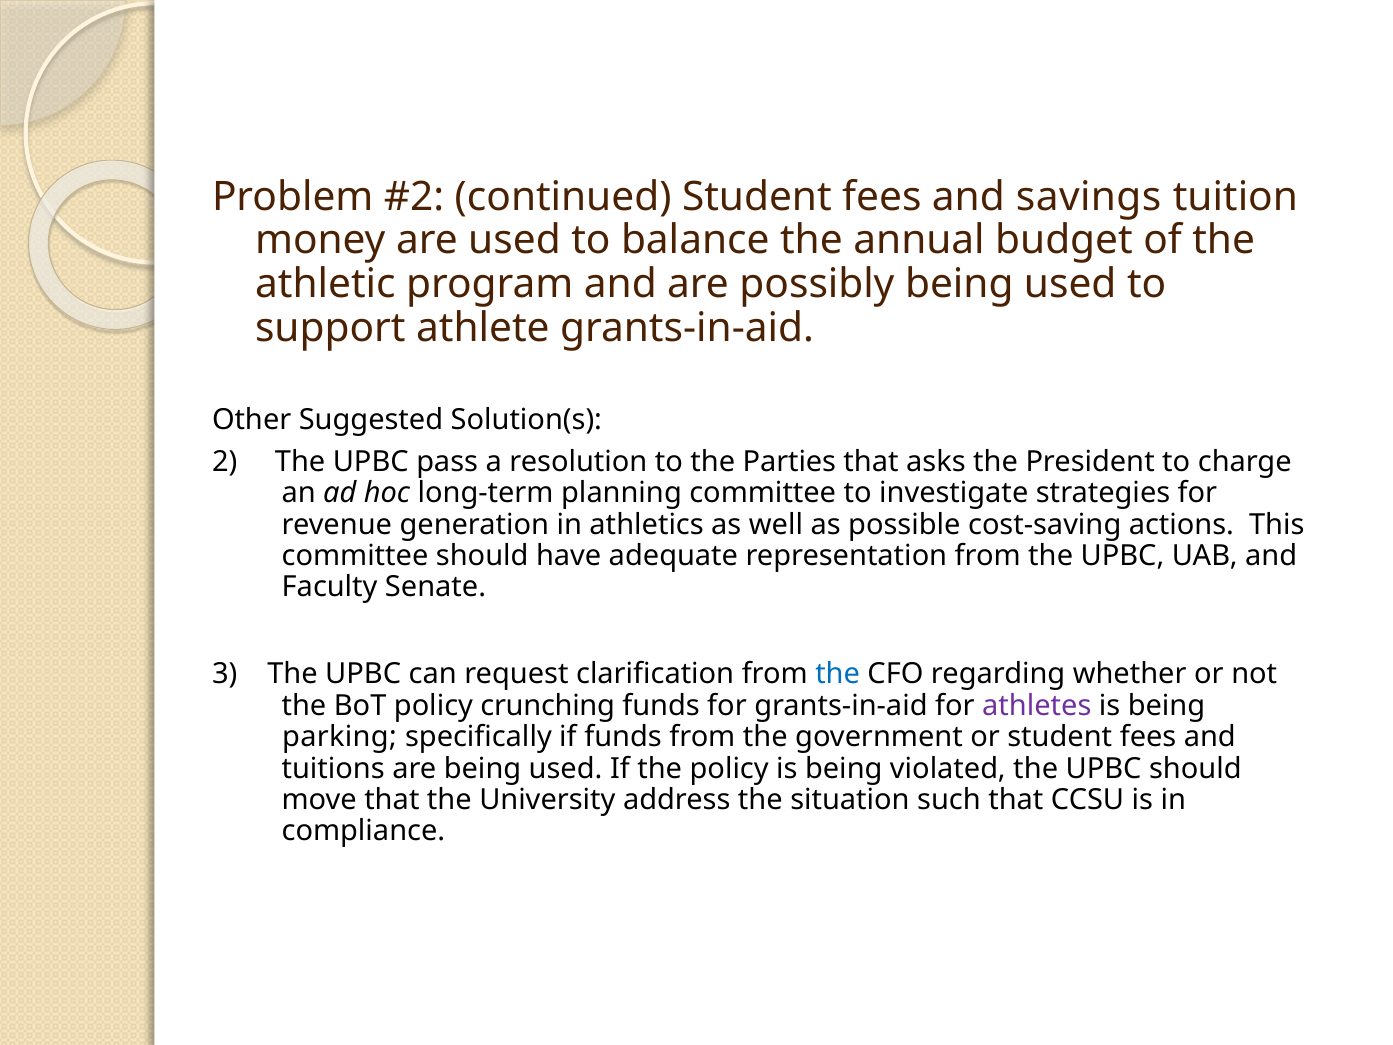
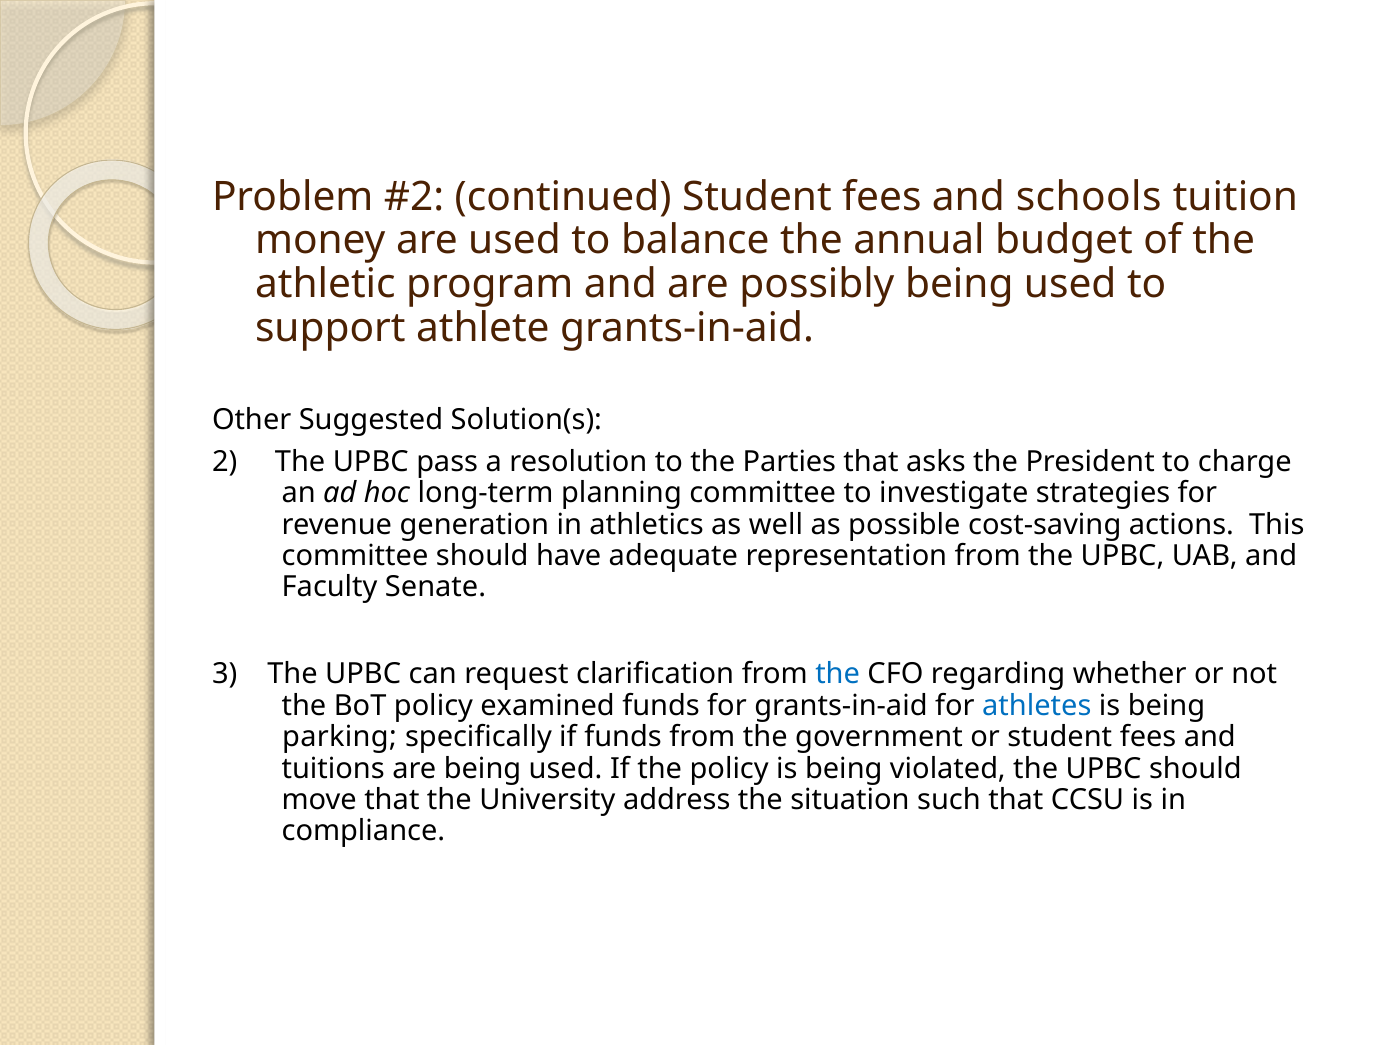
savings: savings -> schools
crunching: crunching -> examined
athletes colour: purple -> blue
